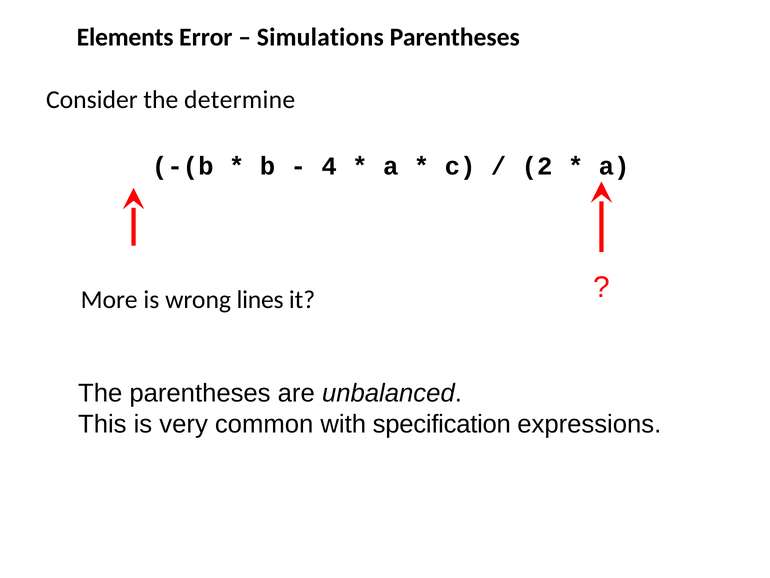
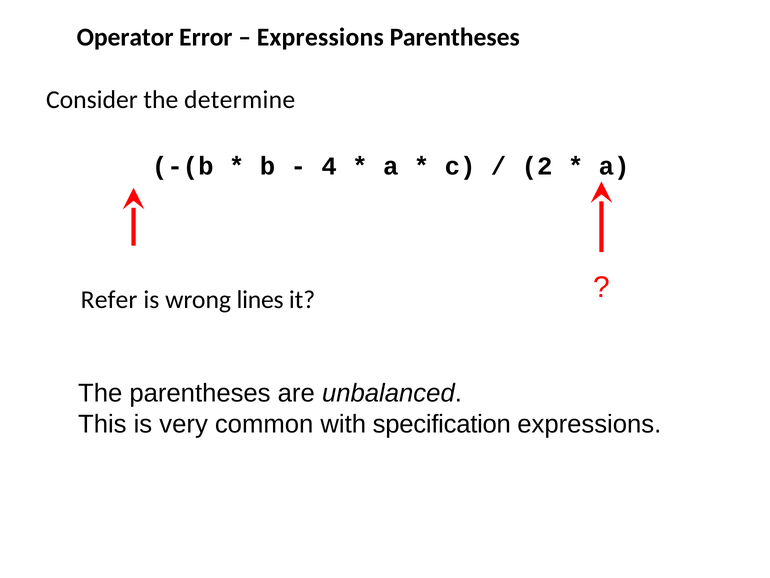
Elements: Elements -> Operator
Simulations at (320, 37): Simulations -> Expressions
More: More -> Refer
